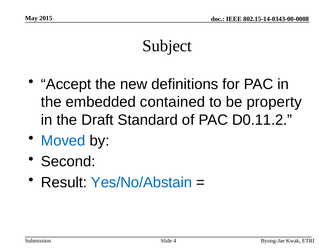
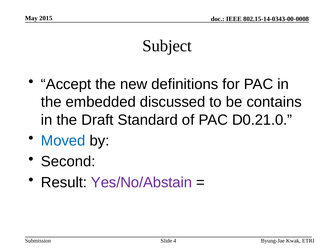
contained: contained -> discussed
property: property -> contains
D0.11.2: D0.11.2 -> D0.21.0
Yes/No/Abstain colour: blue -> purple
